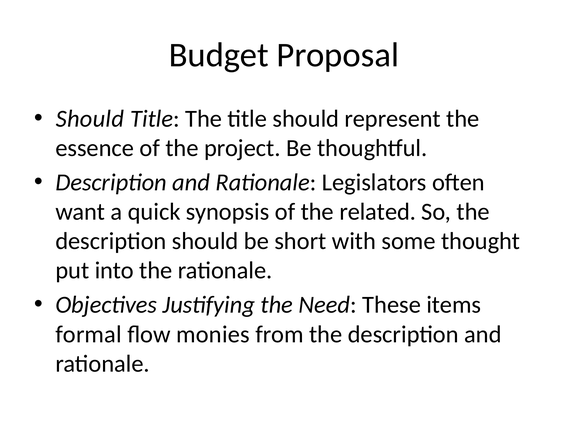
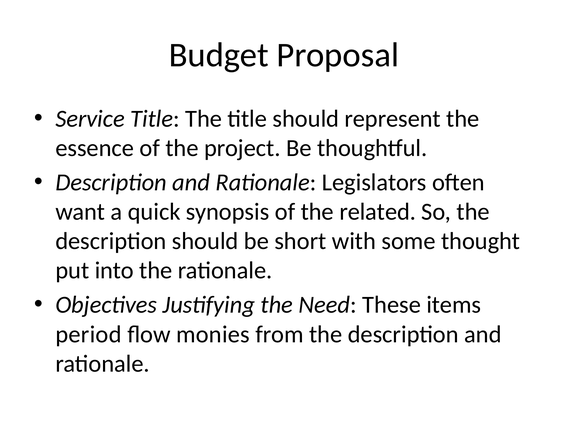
Should at (90, 119): Should -> Service
formal: formal -> period
